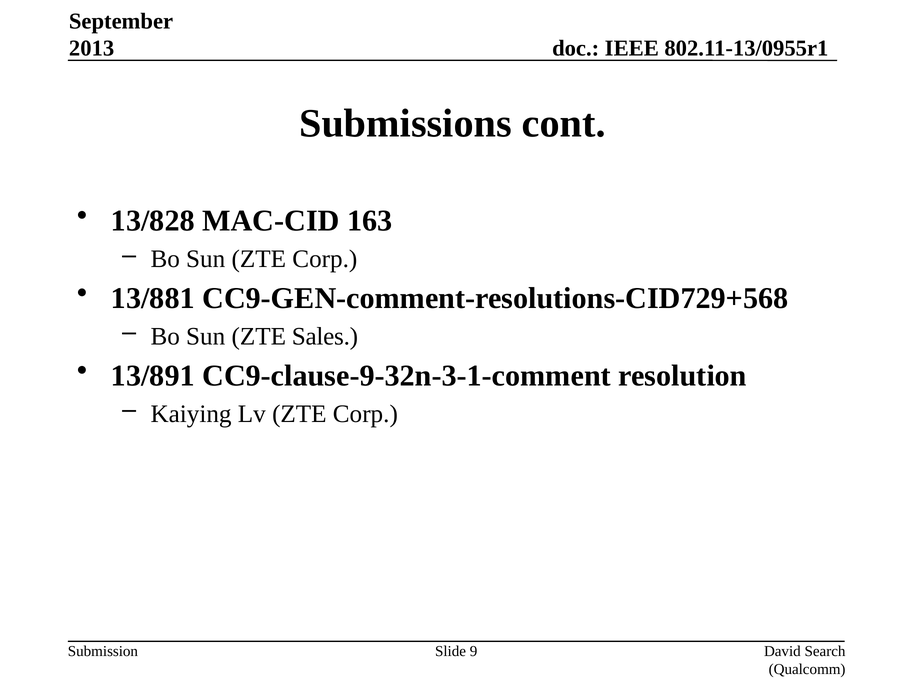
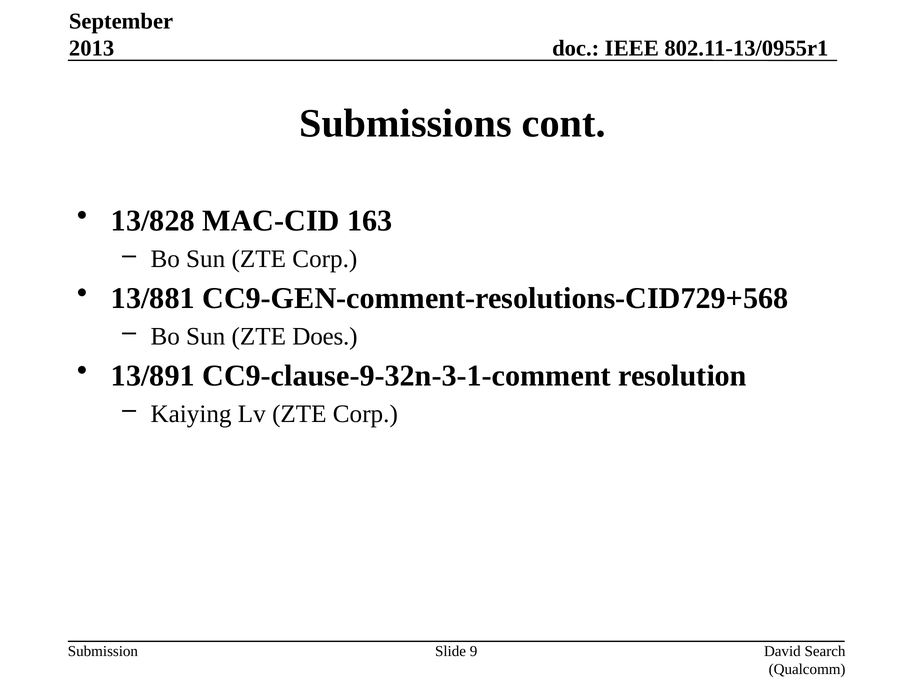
Sales: Sales -> Does
